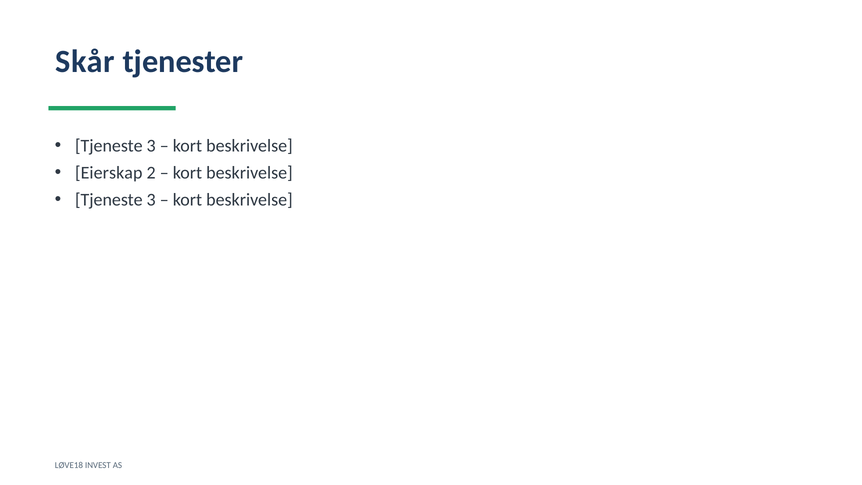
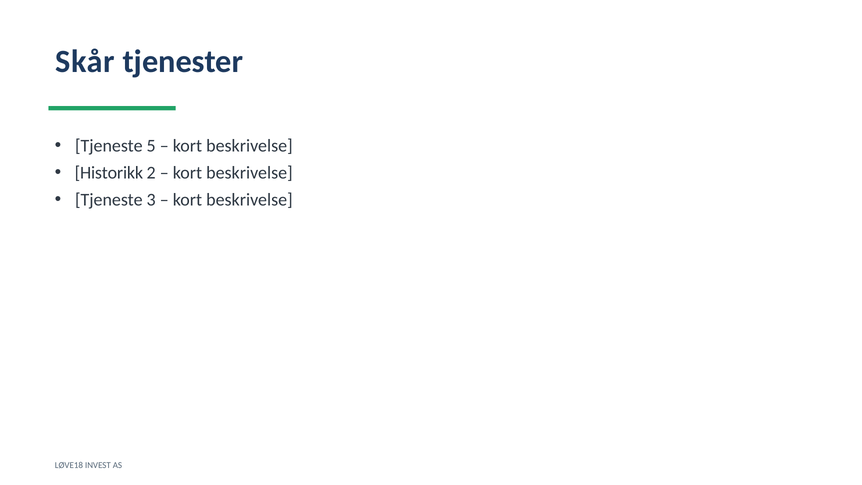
3 at (151, 146): 3 -> 5
Eierskap: Eierskap -> Historikk
